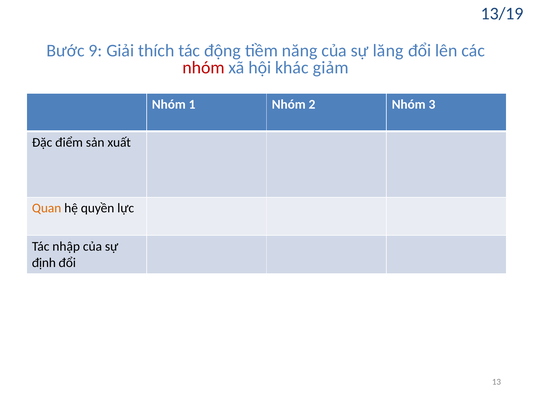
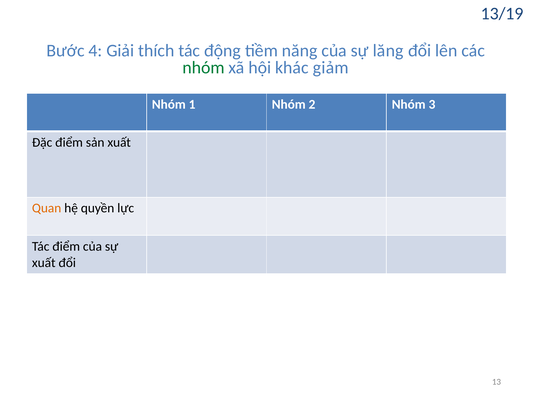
9: 9 -> 4
nhóm at (203, 68) colour: red -> green
Tác nhập: nhập -> điểm
định at (44, 263): định -> xuất
